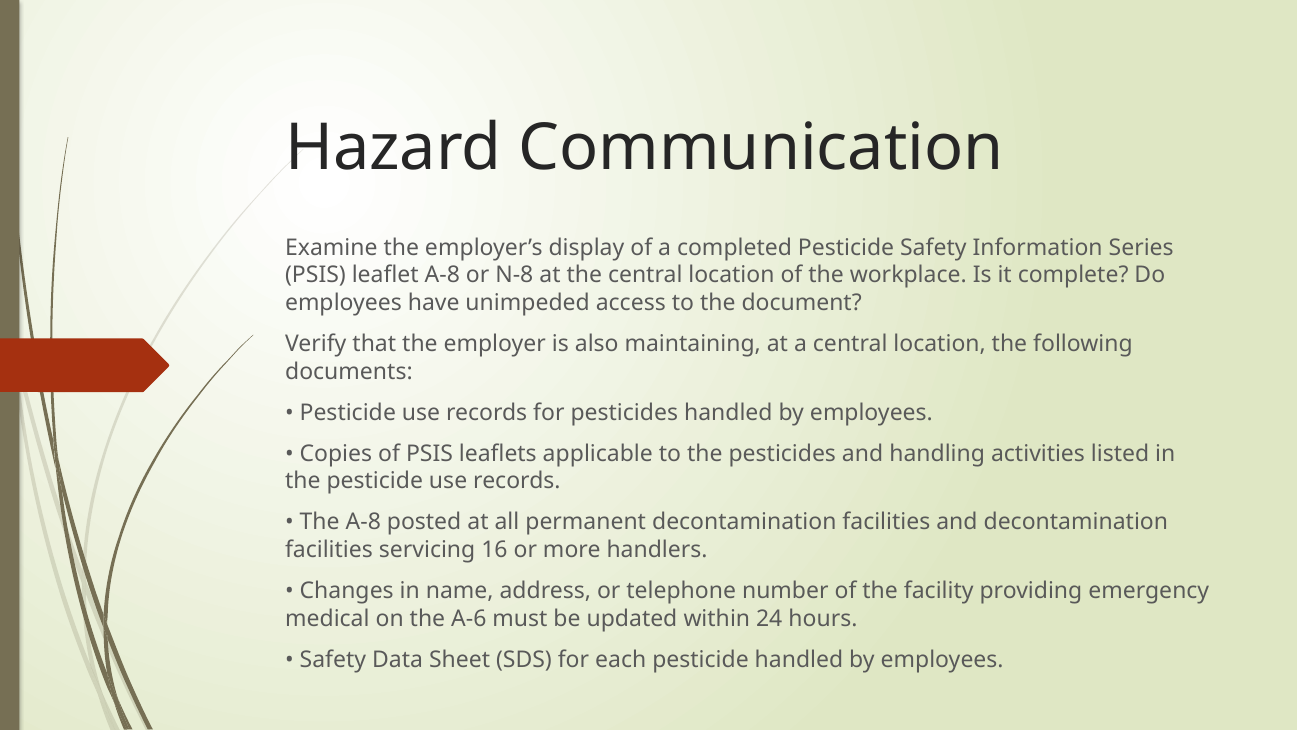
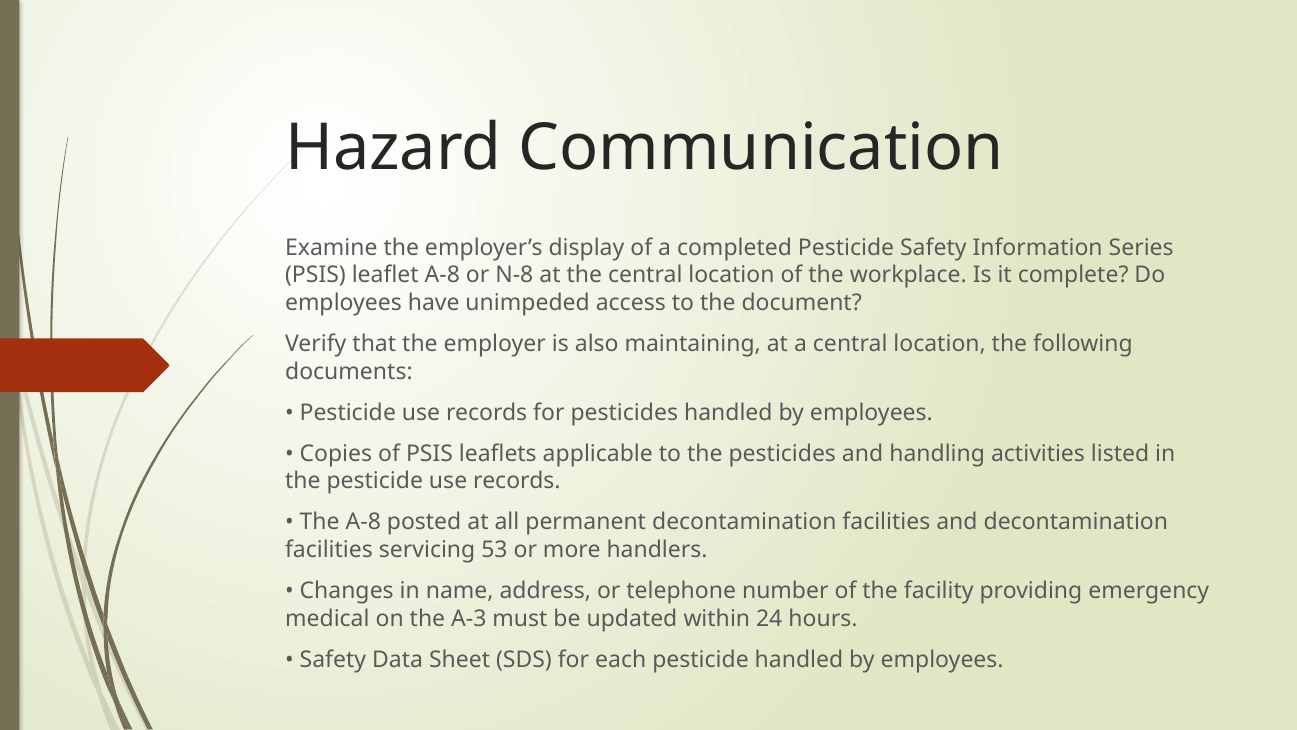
16: 16 -> 53
A-6: A-6 -> A-3
